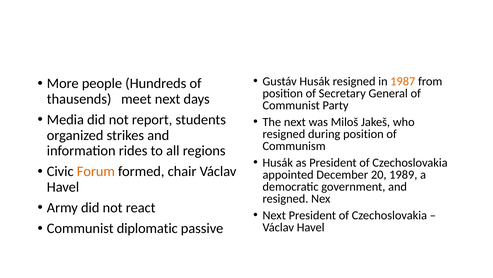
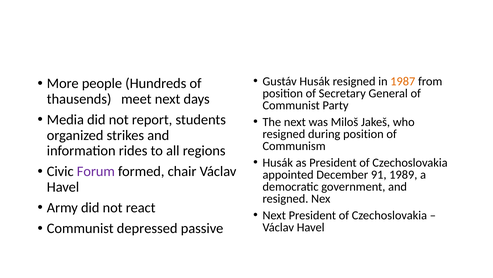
Forum colour: orange -> purple
20: 20 -> 91
diplomatic: diplomatic -> depressed
